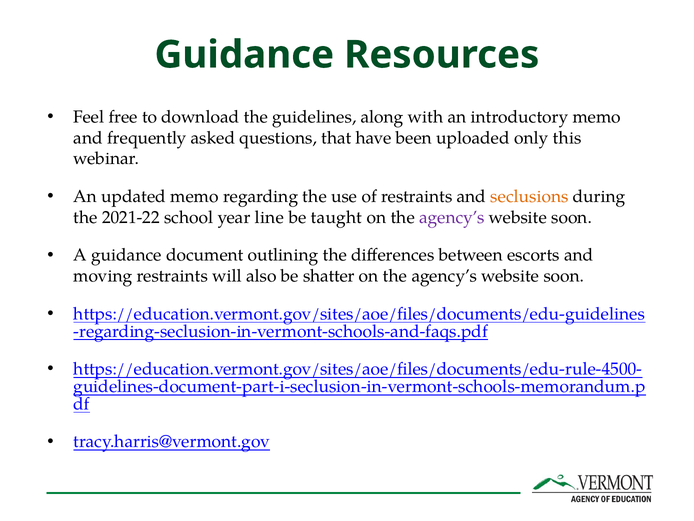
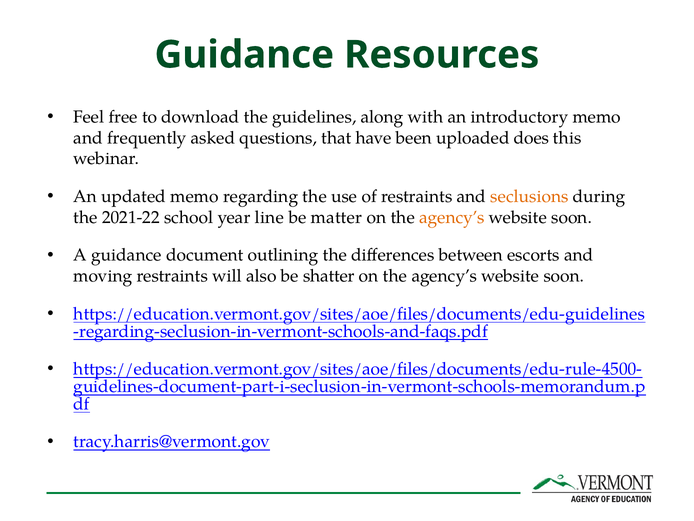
only: only -> does
taught: taught -> matter
agency’s at (452, 217) colour: purple -> orange
